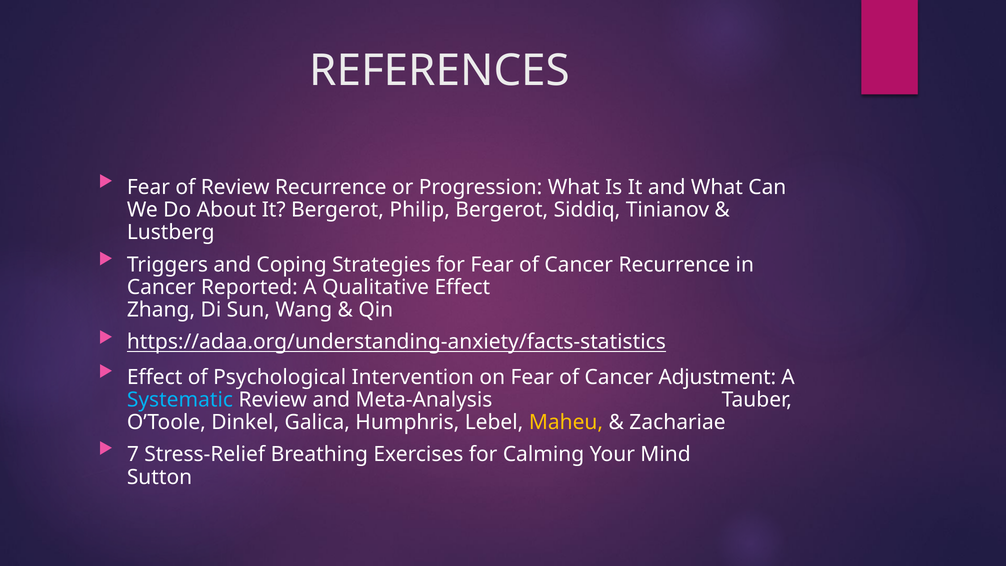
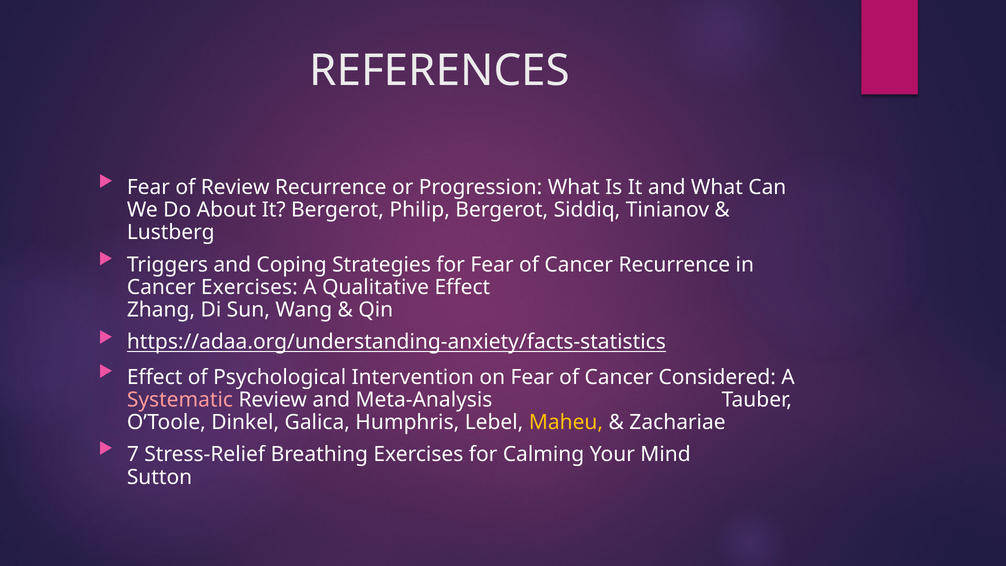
Cancer Reported: Reported -> Exercises
Adjustment: Adjustment -> Considered
Systematic colour: light blue -> pink
